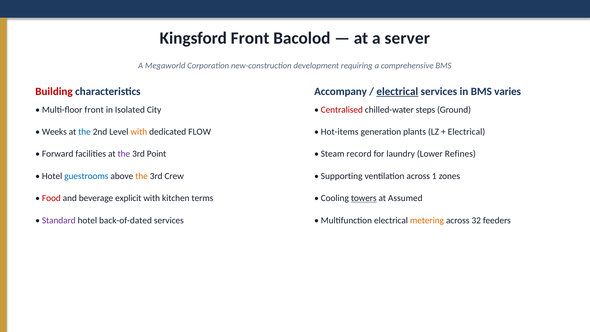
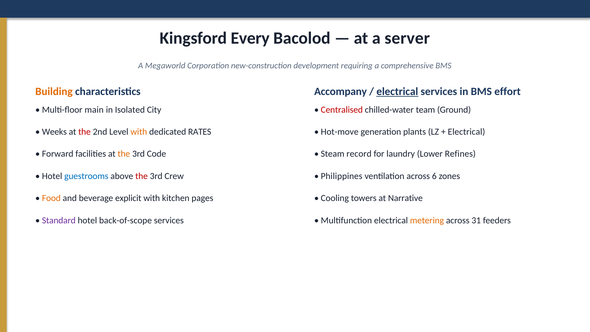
Kingsford Front: Front -> Every
Building colour: red -> orange
varies: varies -> effort
Multi-floor front: front -> main
steps: steps -> team
the at (84, 132) colour: blue -> red
FLOW: FLOW -> RATES
Hot-items: Hot-items -> Hot-move
the at (124, 154) colour: purple -> orange
Point: Point -> Code
the at (142, 176) colour: orange -> red
Supporting: Supporting -> Philippines
1: 1 -> 6
Food colour: red -> orange
terms: terms -> pages
towers underline: present -> none
Assumed: Assumed -> Narrative
back-of-dated: back-of-dated -> back-of-scope
32: 32 -> 31
